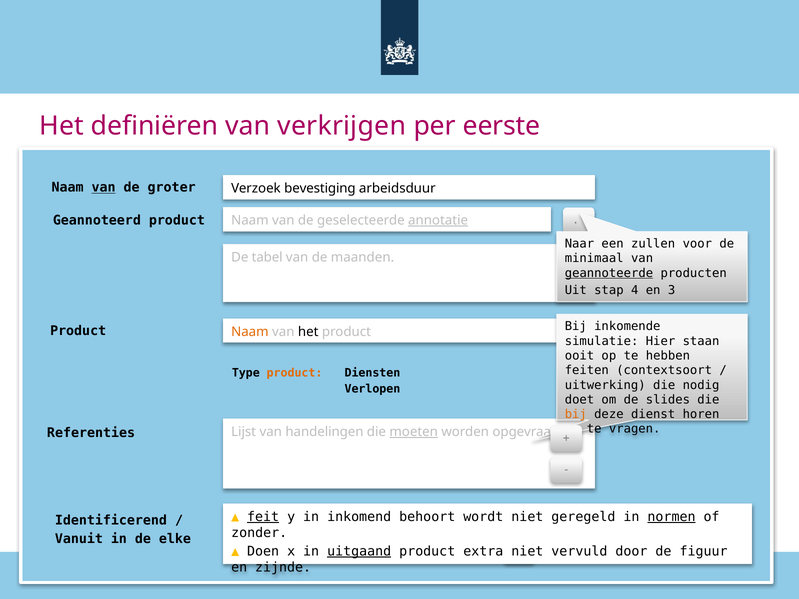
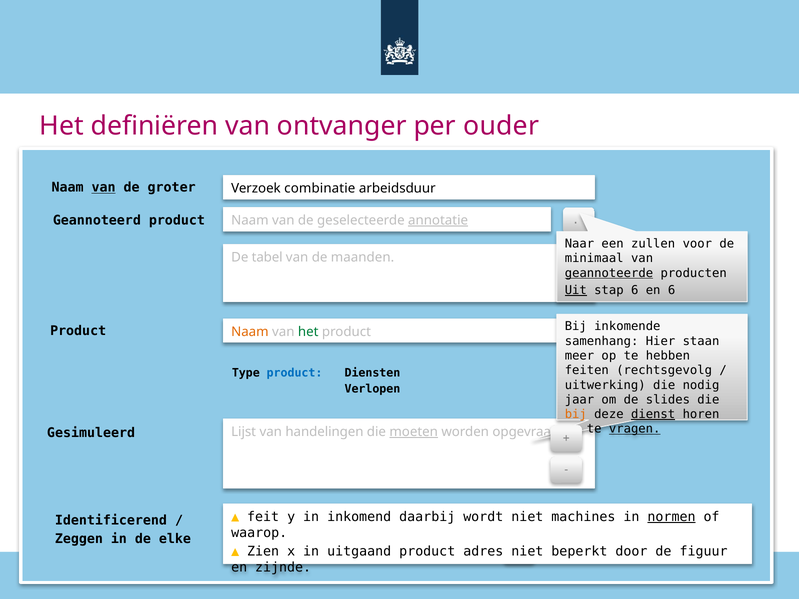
verkrijgen: verkrijgen -> ontvanger
eerste: eerste -> ouder
bevestiging: bevestiging -> combinatie
Uit underline: none -> present
stap 4: 4 -> 6
en 3: 3 -> 6
het at (308, 332) colour: black -> green
simulatie: simulatie -> samenhang
ooit: ooit -> meer
contextsoort: contextsoort -> rechtsgevolg
product at (295, 373) colour: orange -> blue
doet: doet -> jaar
dienst underline: none -> present
vragen underline: none -> present
Referenties: Referenties -> Gesimuleerd
feit underline: present -> none
behoort: behoort -> daarbij
geregeld: geregeld -> machines
zonder: zonder -> waarop
Vanuit: Vanuit -> Zeggen
Doen: Doen -> Zien
uitgaand underline: present -> none
extra: extra -> adres
vervuld: vervuld -> beperkt
